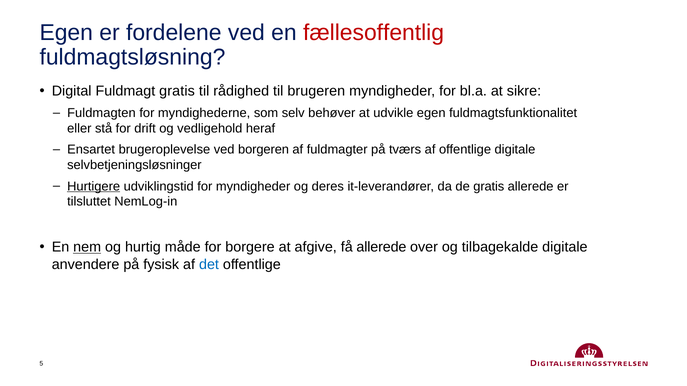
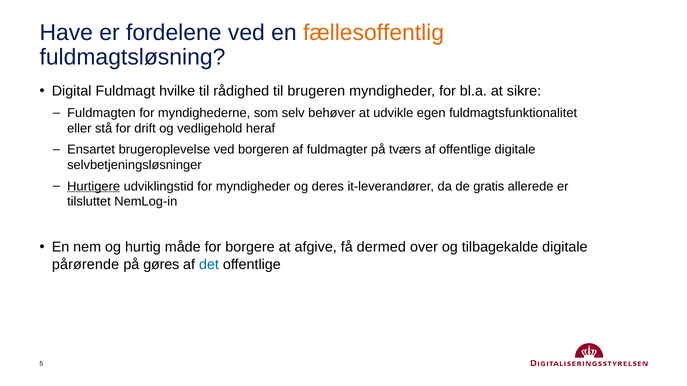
Egen at (66, 33): Egen -> Have
fællesoffentlig colour: red -> orange
Fuldmagt gratis: gratis -> hvilke
nem underline: present -> none
få allerede: allerede -> dermed
anvendere: anvendere -> pårørende
fysisk: fysisk -> gøres
